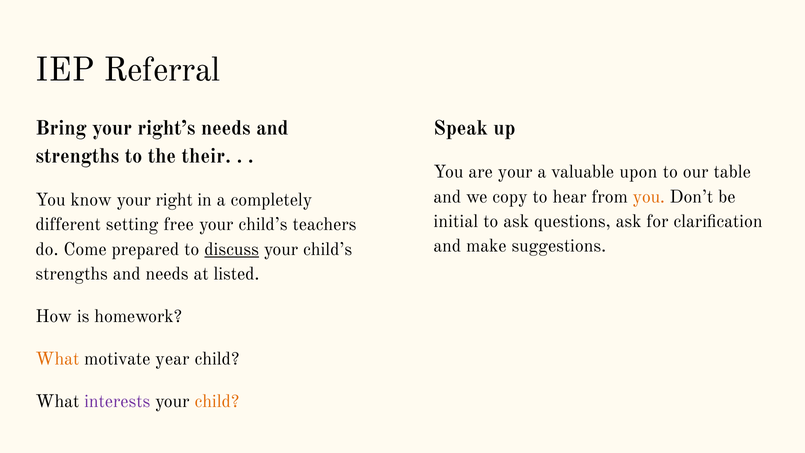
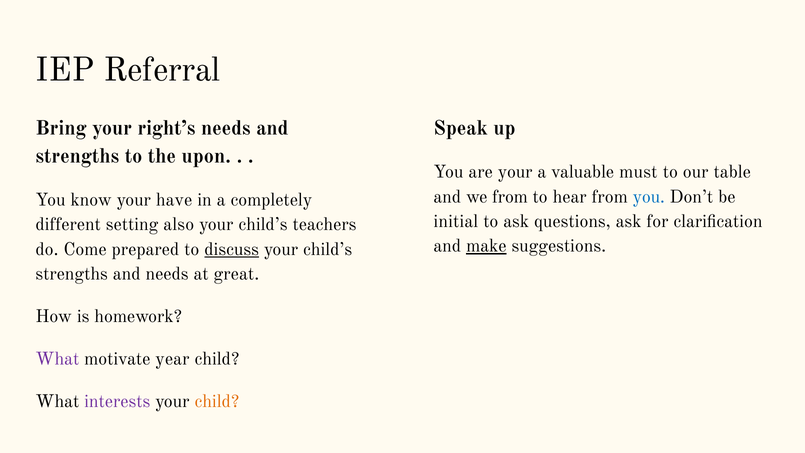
their: their -> upon
upon: upon -> must
we copy: copy -> from
you at (649, 197) colour: orange -> blue
right: right -> have
free: free -> also
make underline: none -> present
listed: listed -> great
What at (57, 359) colour: orange -> purple
